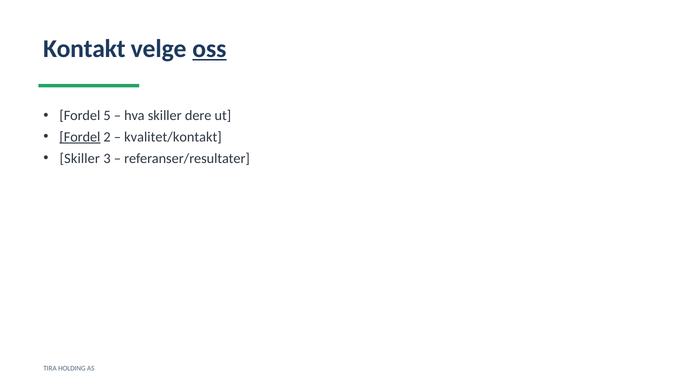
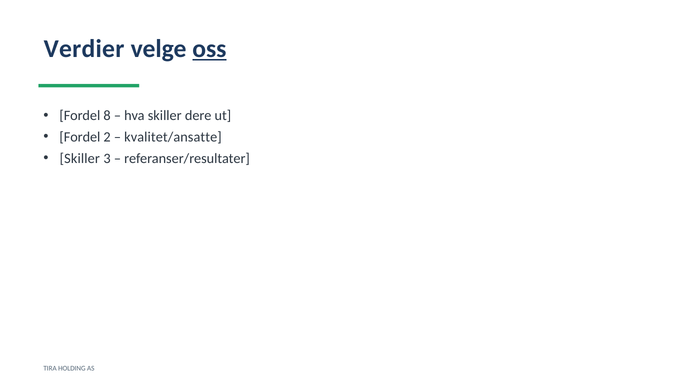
Kontakt: Kontakt -> Verdier
5: 5 -> 8
Fordel at (80, 137) underline: present -> none
kvalitet/kontakt: kvalitet/kontakt -> kvalitet/ansatte
